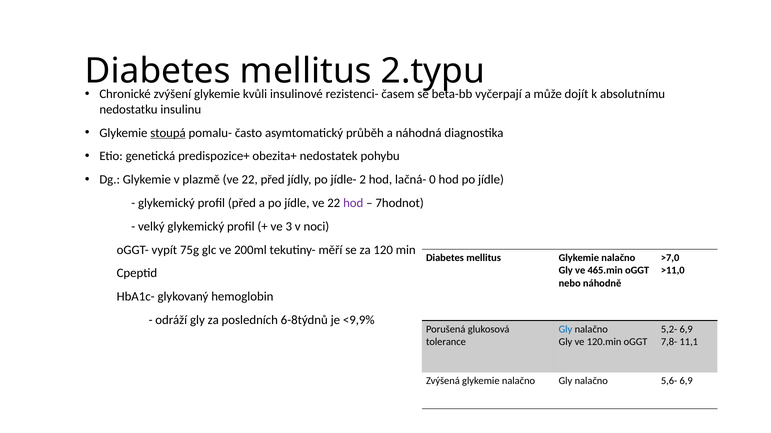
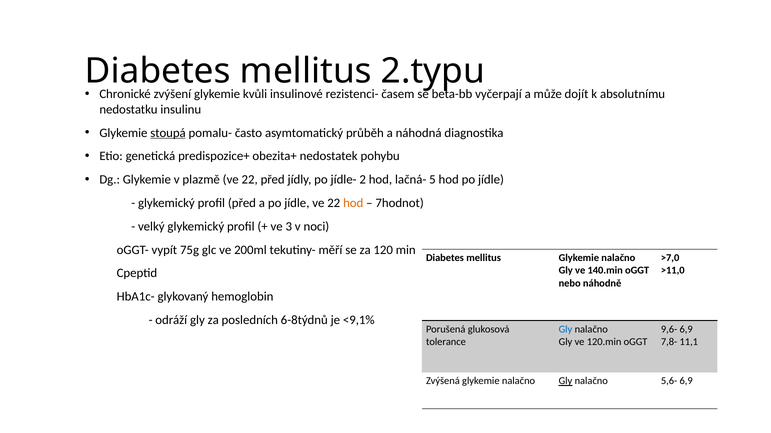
0: 0 -> 5
hod at (353, 203) colour: purple -> orange
465.min: 465.min -> 140.min
<9,9%: <9,9% -> <9,1%
5,2-: 5,2- -> 9,6-
Gly at (565, 382) underline: none -> present
